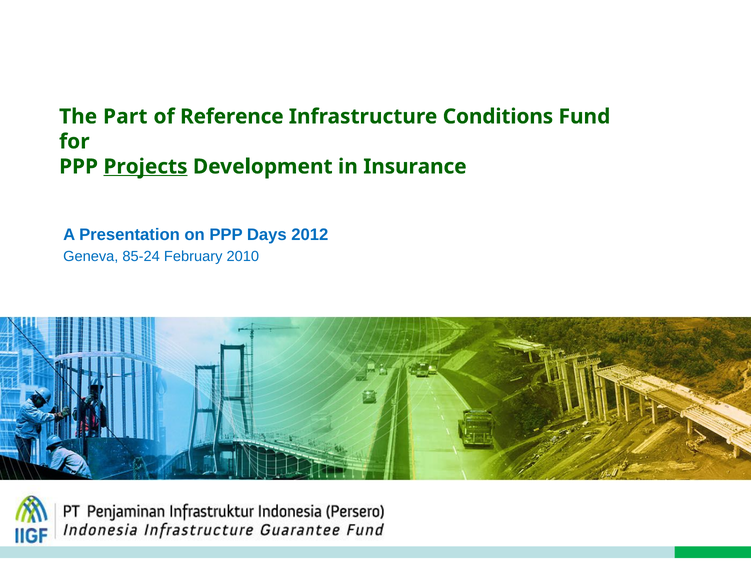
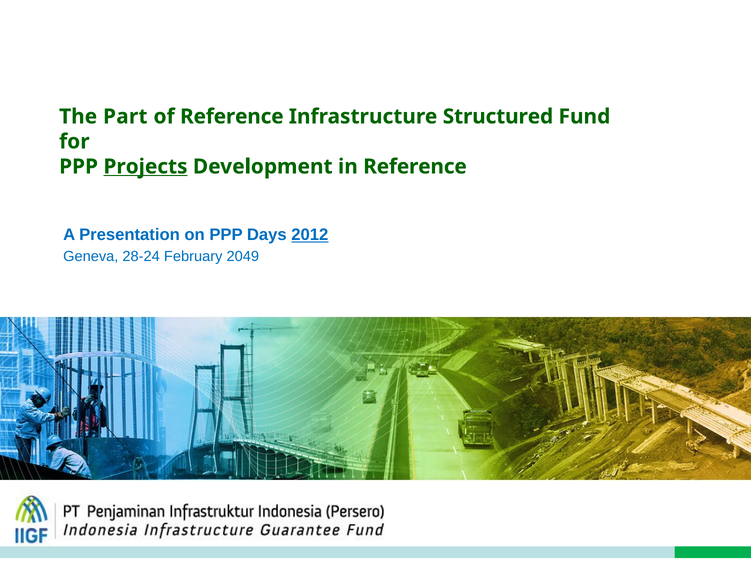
Conditions: Conditions -> Structured
in Insurance: Insurance -> Reference
2012 underline: none -> present
85-24: 85-24 -> 28-24
2010: 2010 -> 2049
